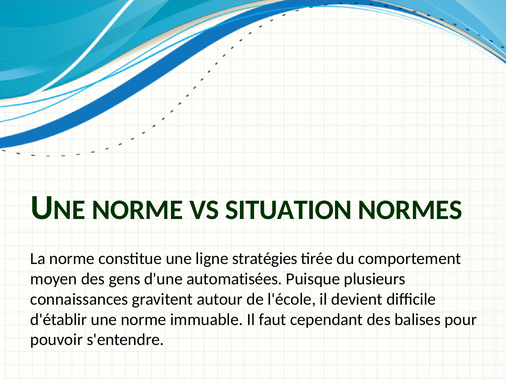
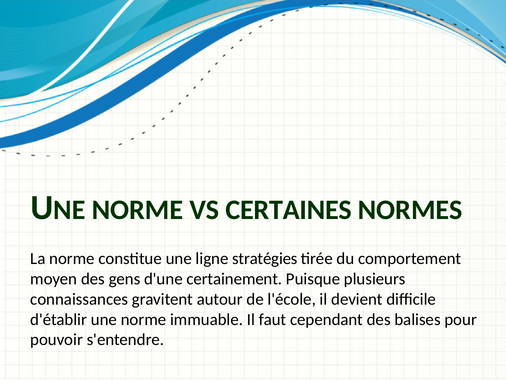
SITUATION: SITUATION -> CERTAINES
automatisées: automatisées -> certainement
